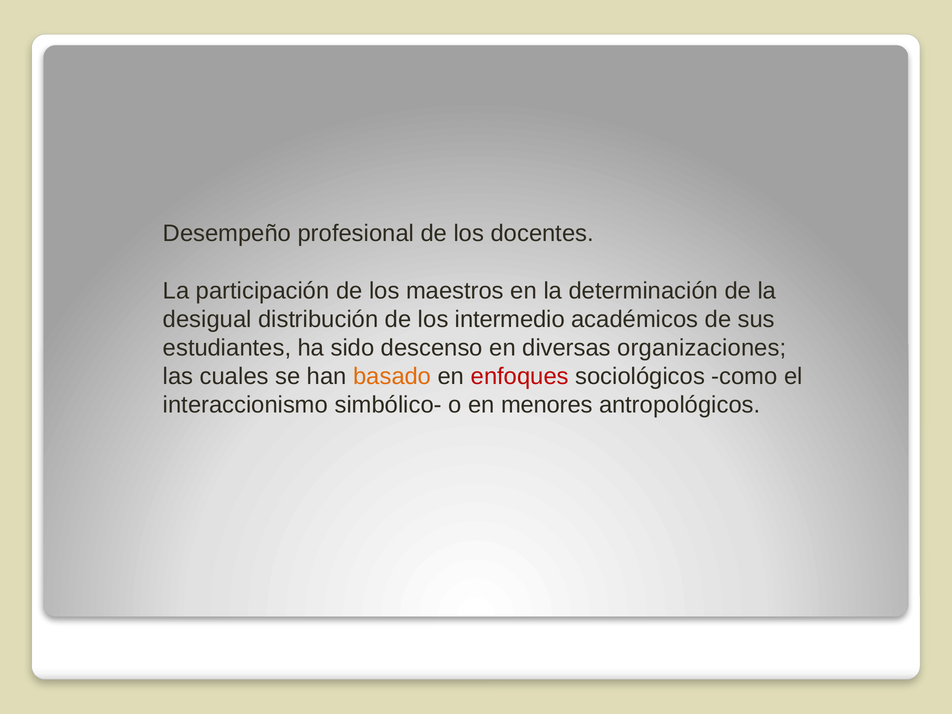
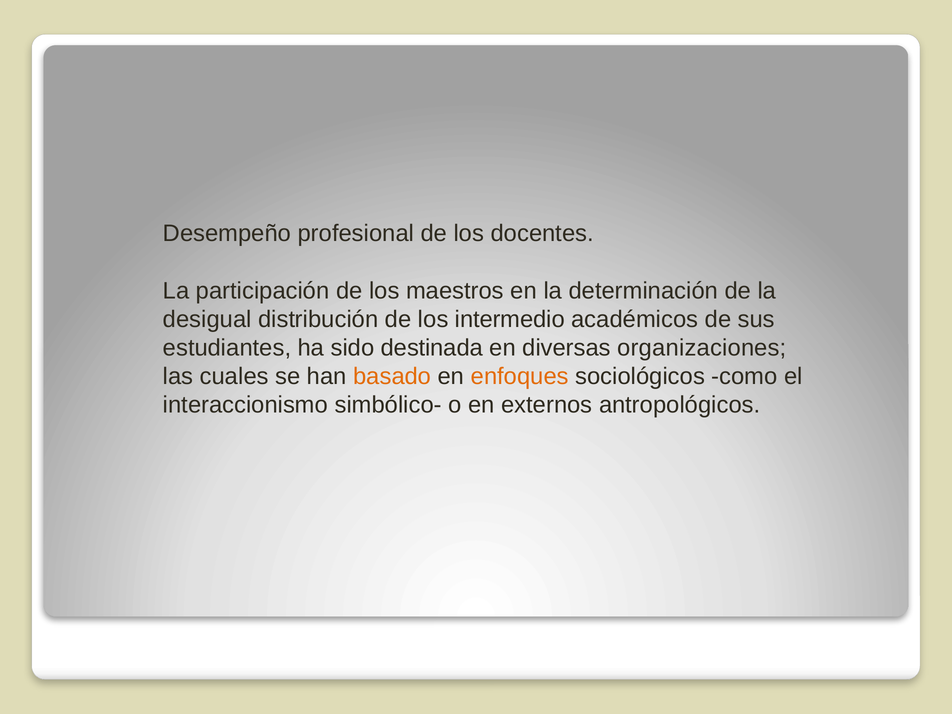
descenso: descenso -> destinada
enfoques colour: red -> orange
menores: menores -> externos
